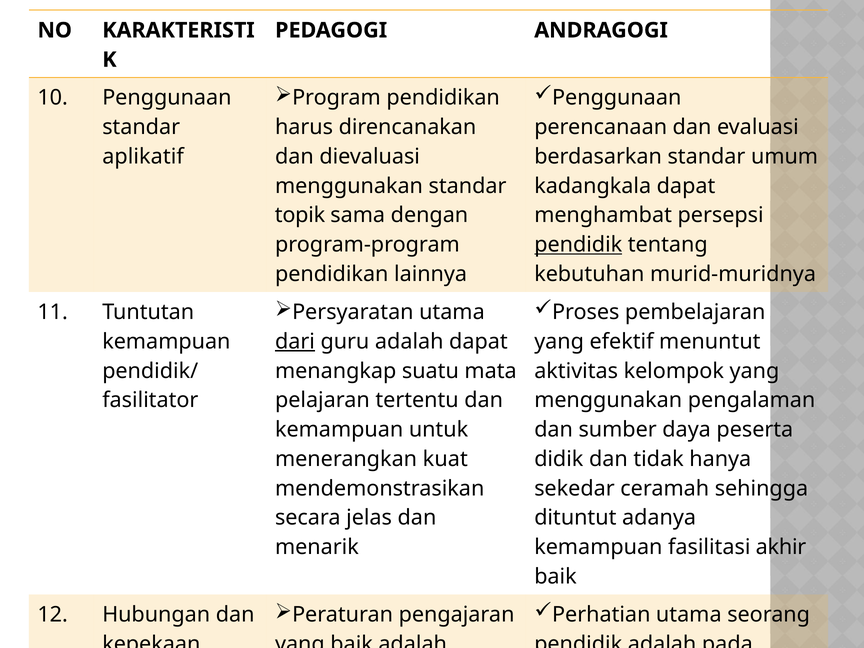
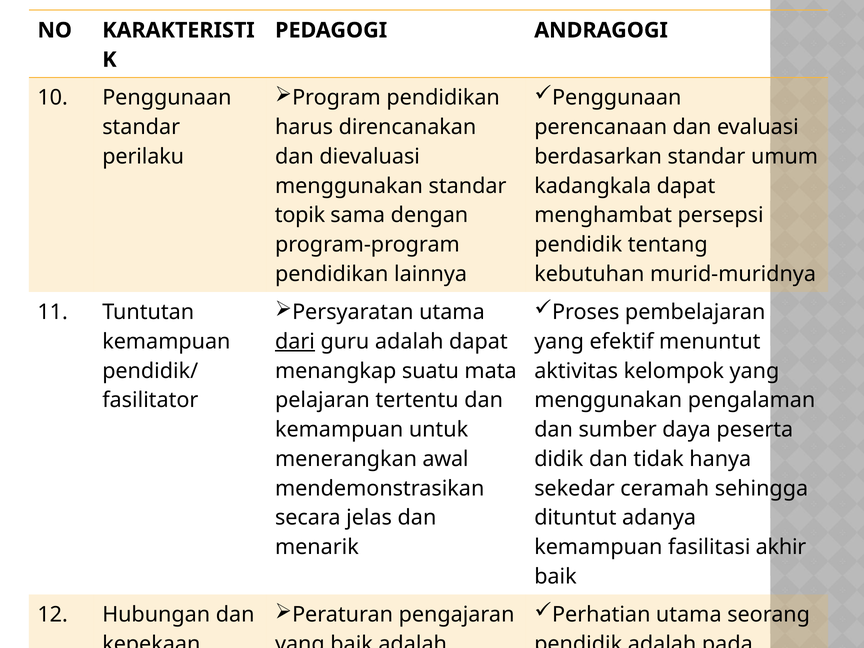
aplikatif: aplikatif -> perilaku
pendidik at (578, 245) underline: present -> none
kuat: kuat -> awal
